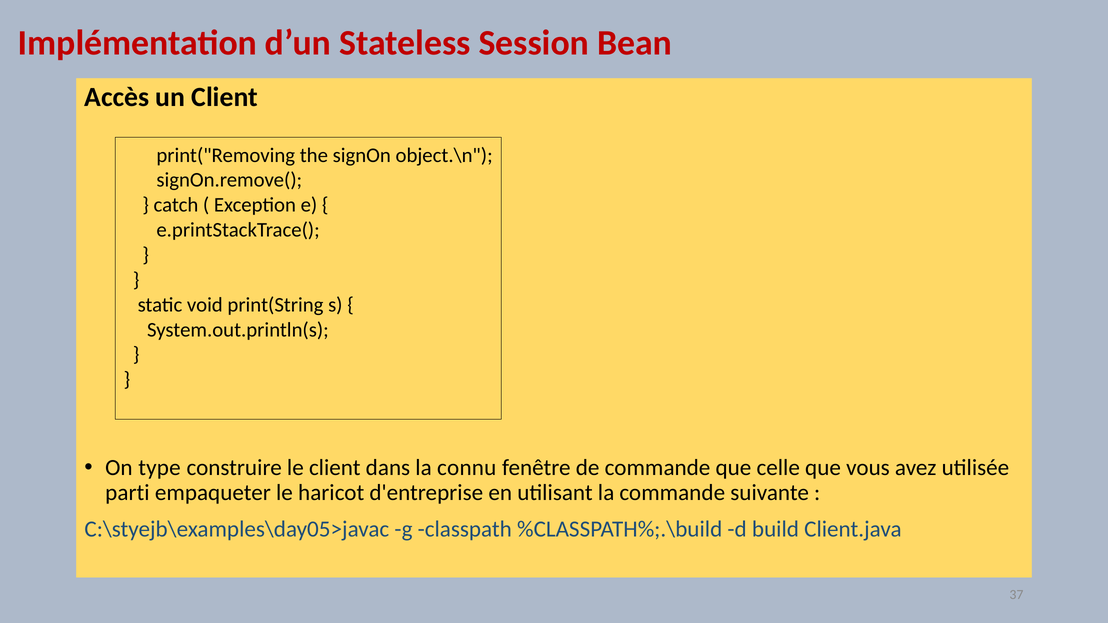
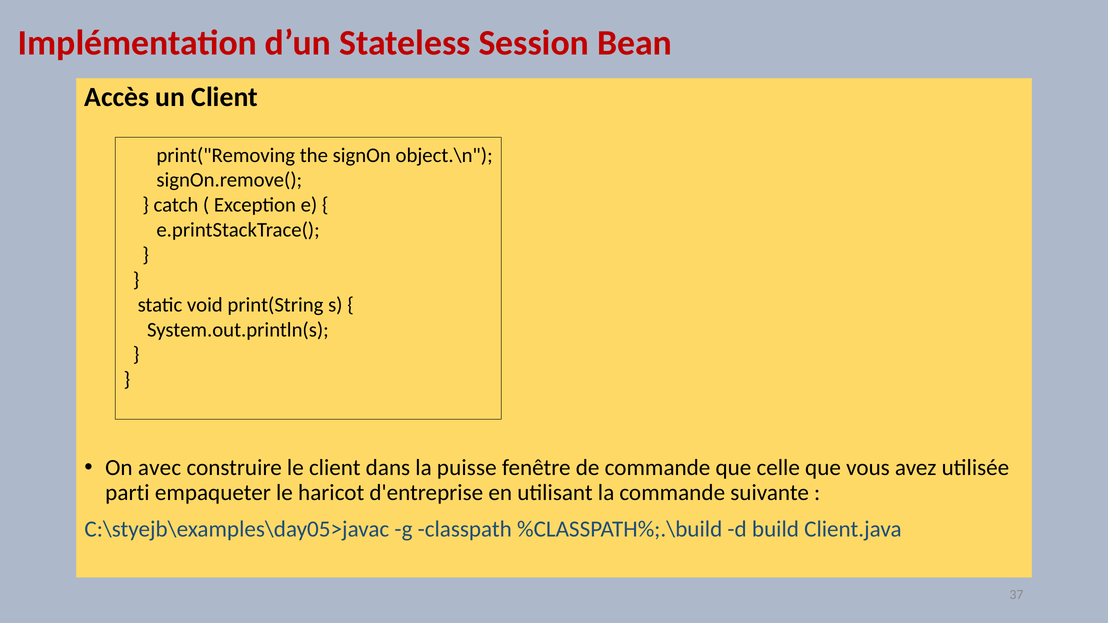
type: type -> avec
connu: connu -> puisse
